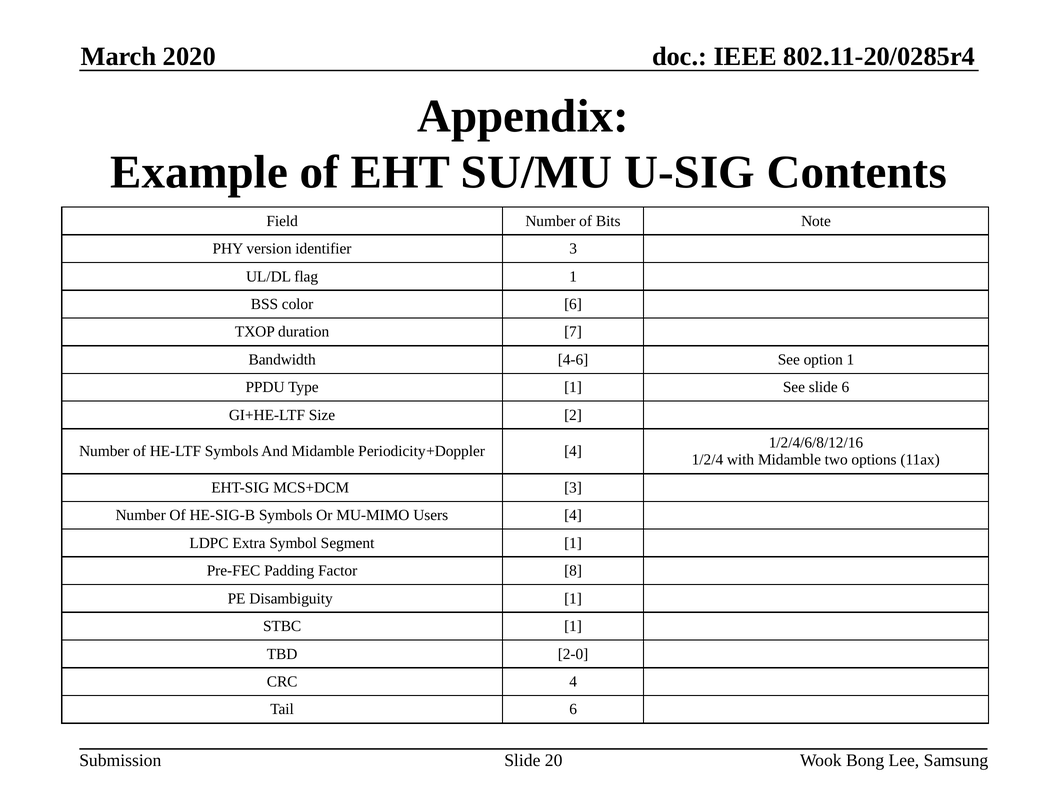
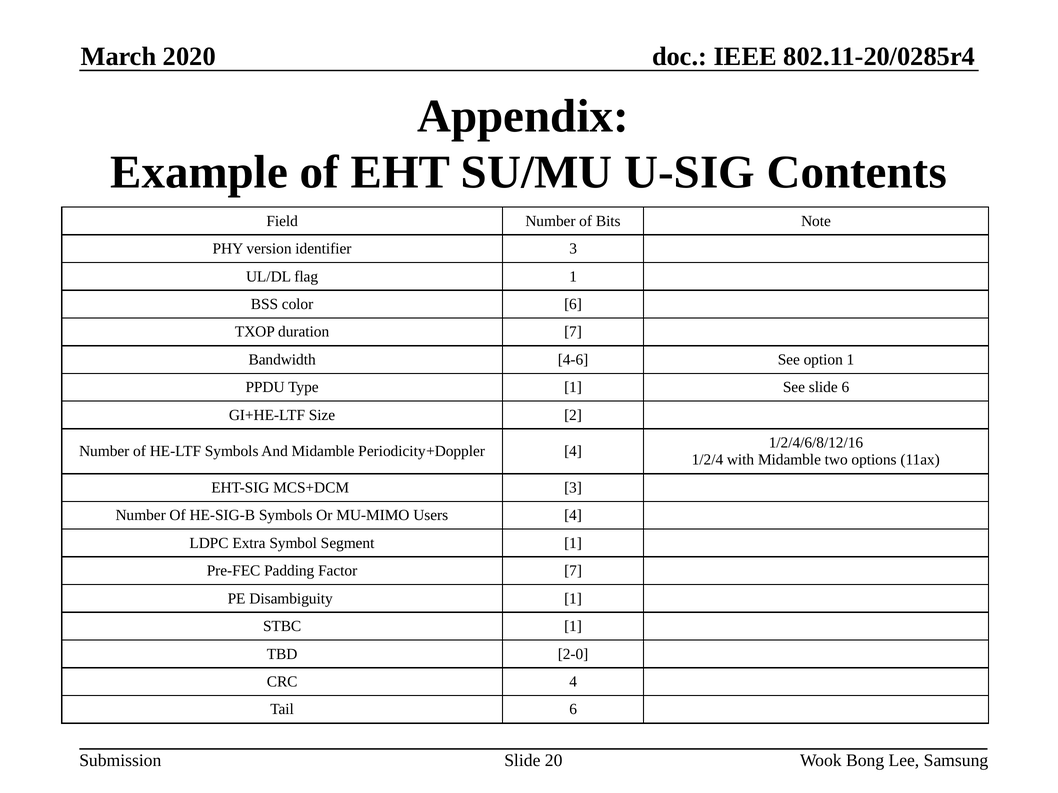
Factor 8: 8 -> 7
